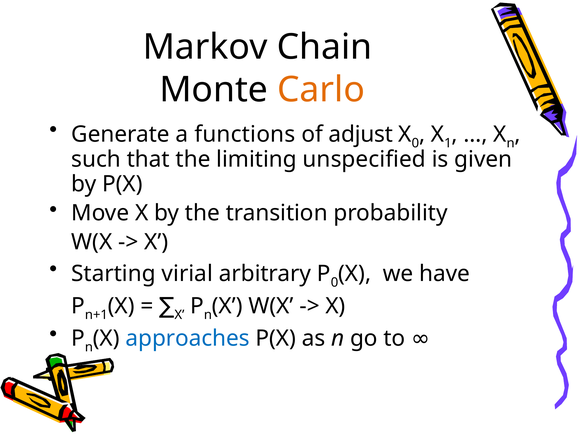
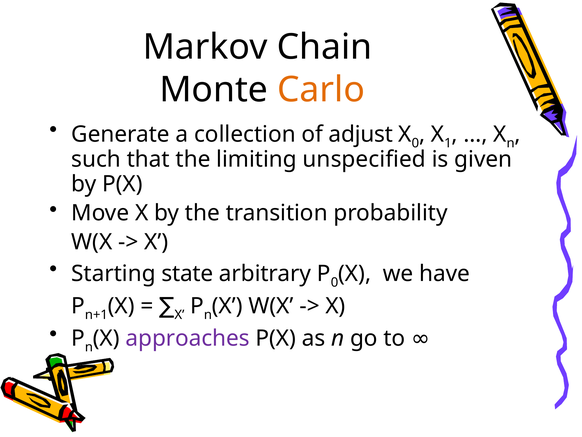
functions: functions -> collection
virial: virial -> state
approaches colour: blue -> purple
